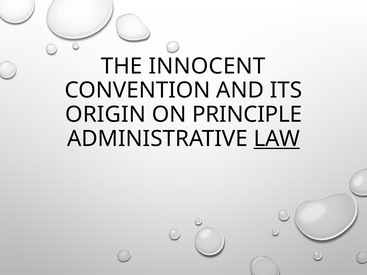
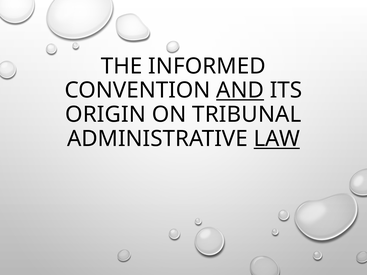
INNOCENT: INNOCENT -> INFORMED
AND underline: none -> present
PRINCIPLE: PRINCIPLE -> TRIBUNAL
